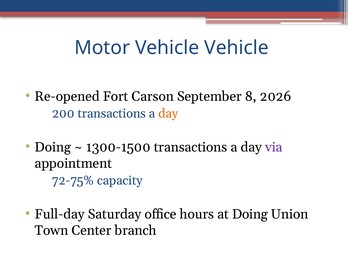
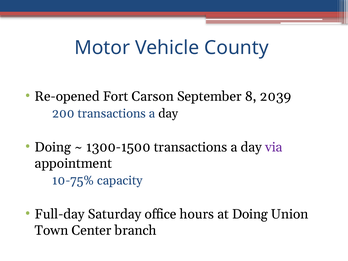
Vehicle Vehicle: Vehicle -> County
2026: 2026 -> 2039
day at (168, 113) colour: orange -> black
72-75%: 72-75% -> 10-75%
